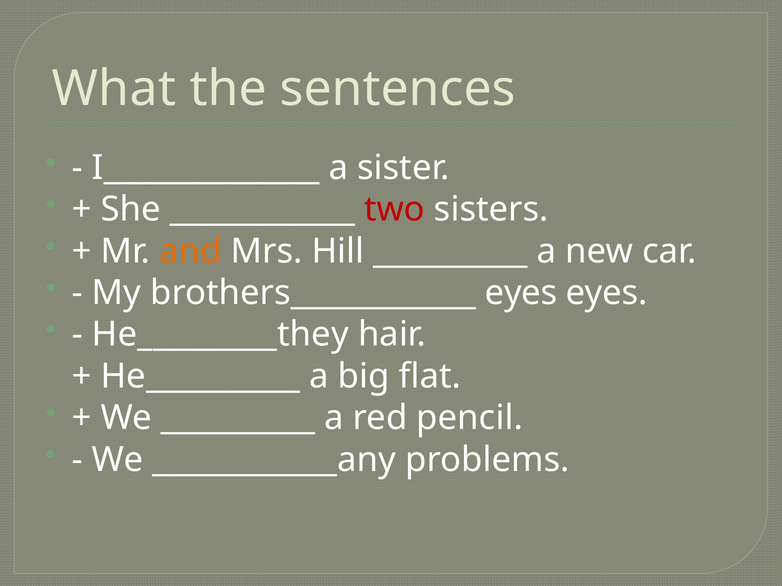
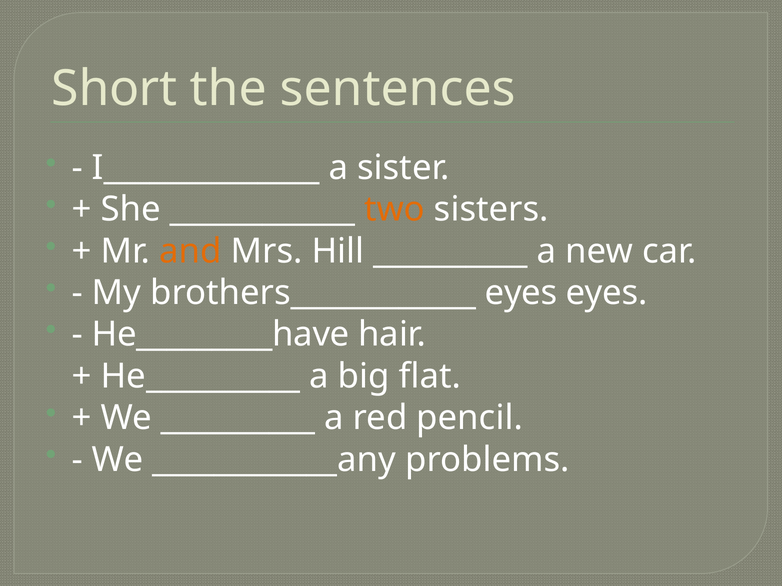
What: What -> Short
two colour: red -> orange
He_________they: He_________they -> He_________have
